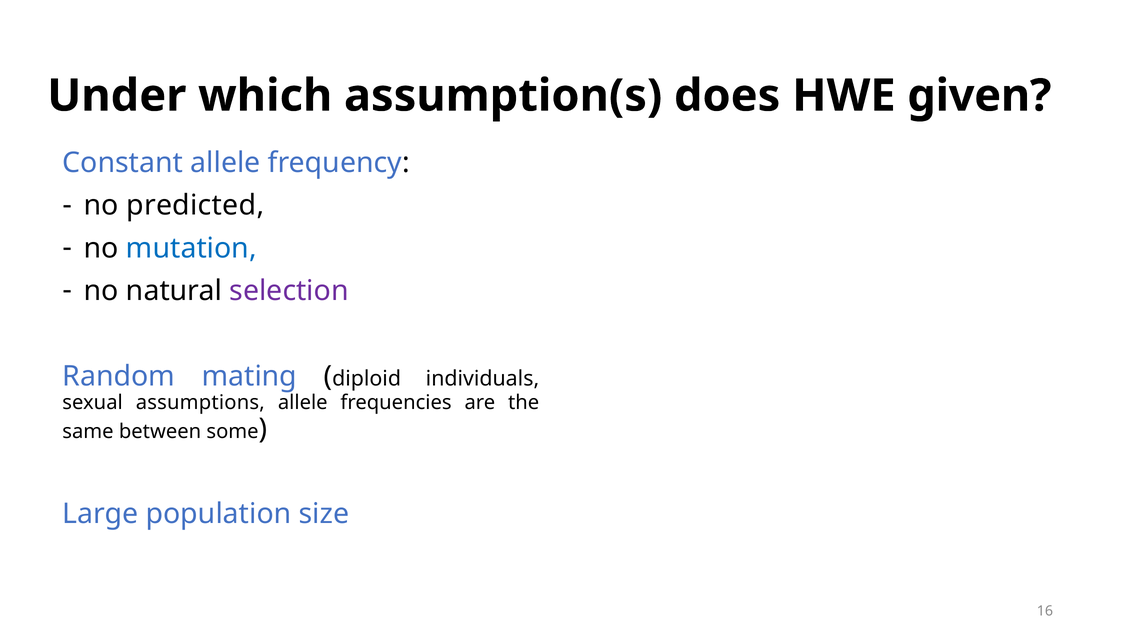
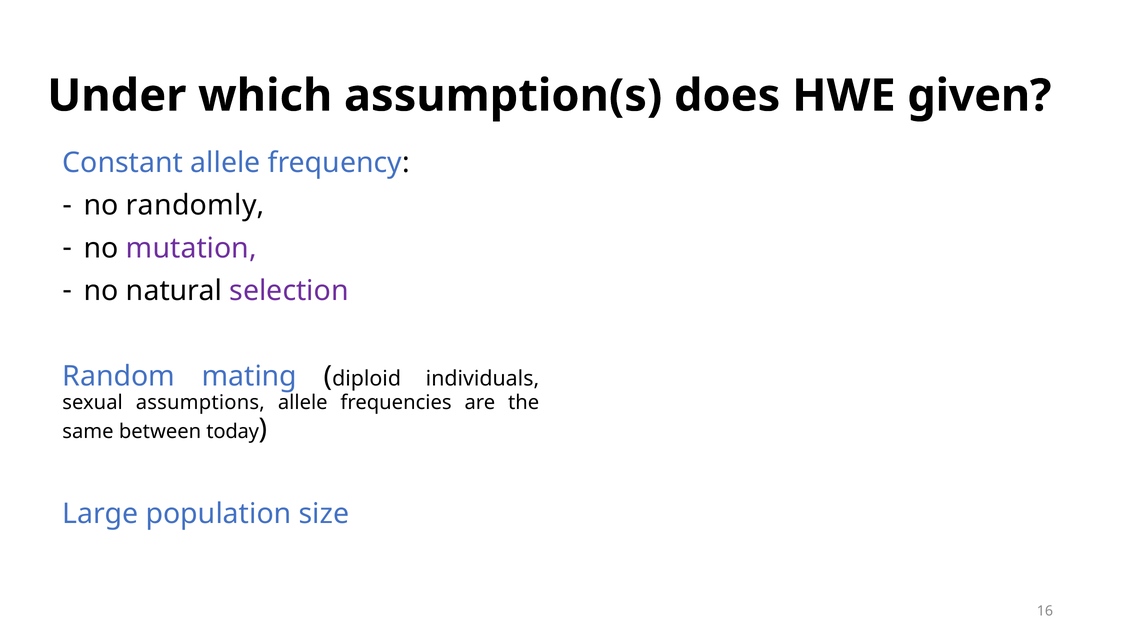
predicted: predicted -> randomly
mutation colour: blue -> purple
some: some -> today
